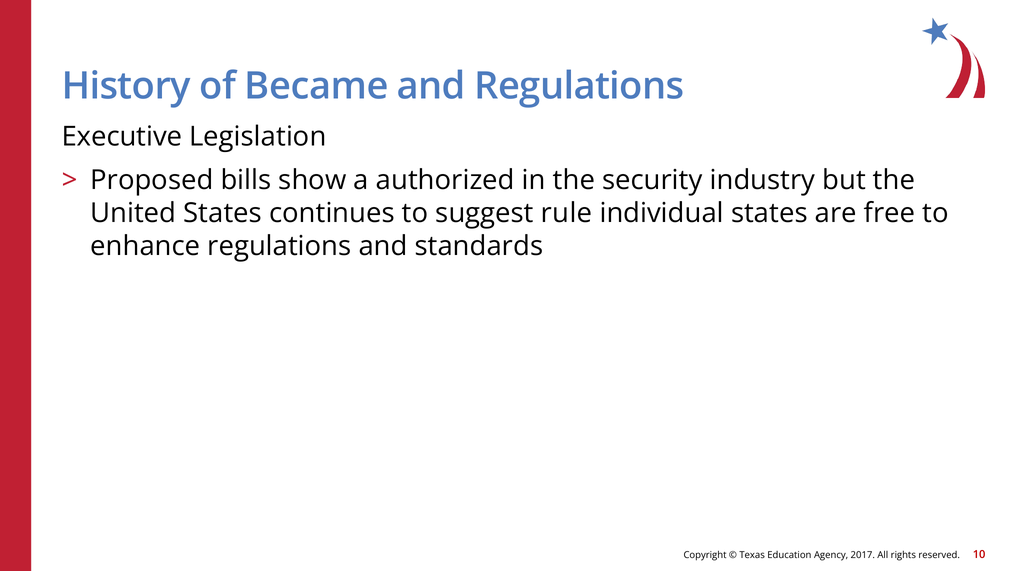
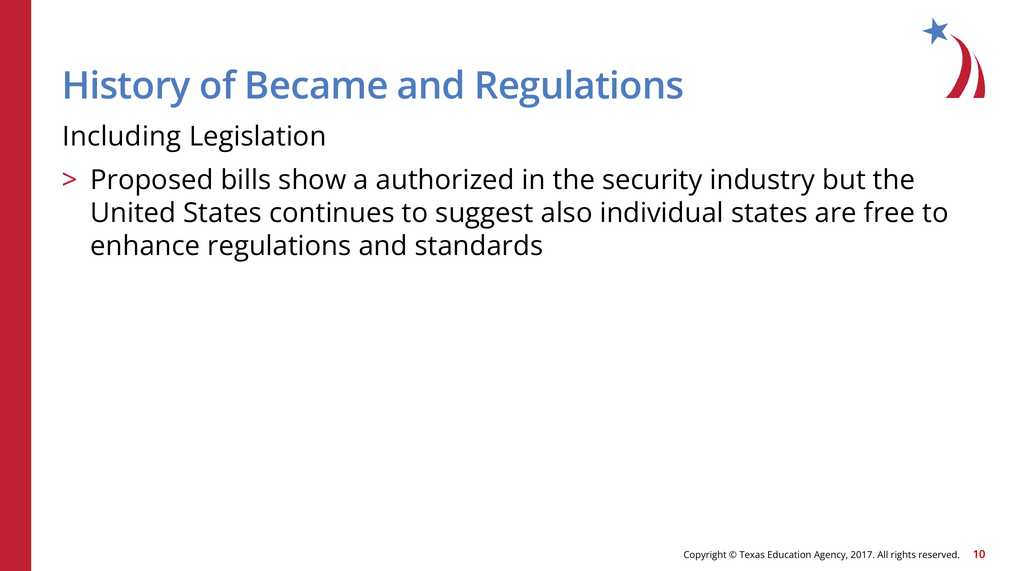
Executive: Executive -> Including
rule: rule -> also
